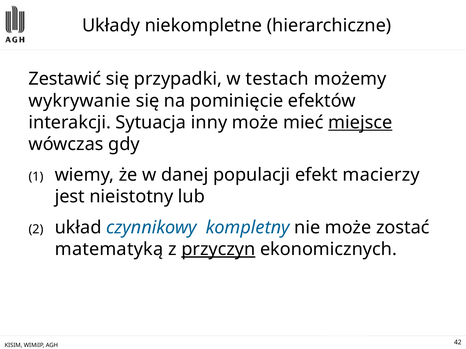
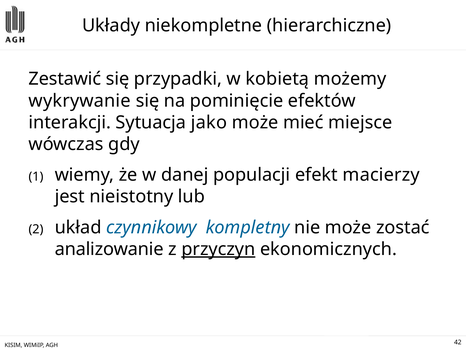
testach: testach -> kobietą
inny: inny -> jako
miejsce underline: present -> none
matematyką: matematyką -> analizowanie
